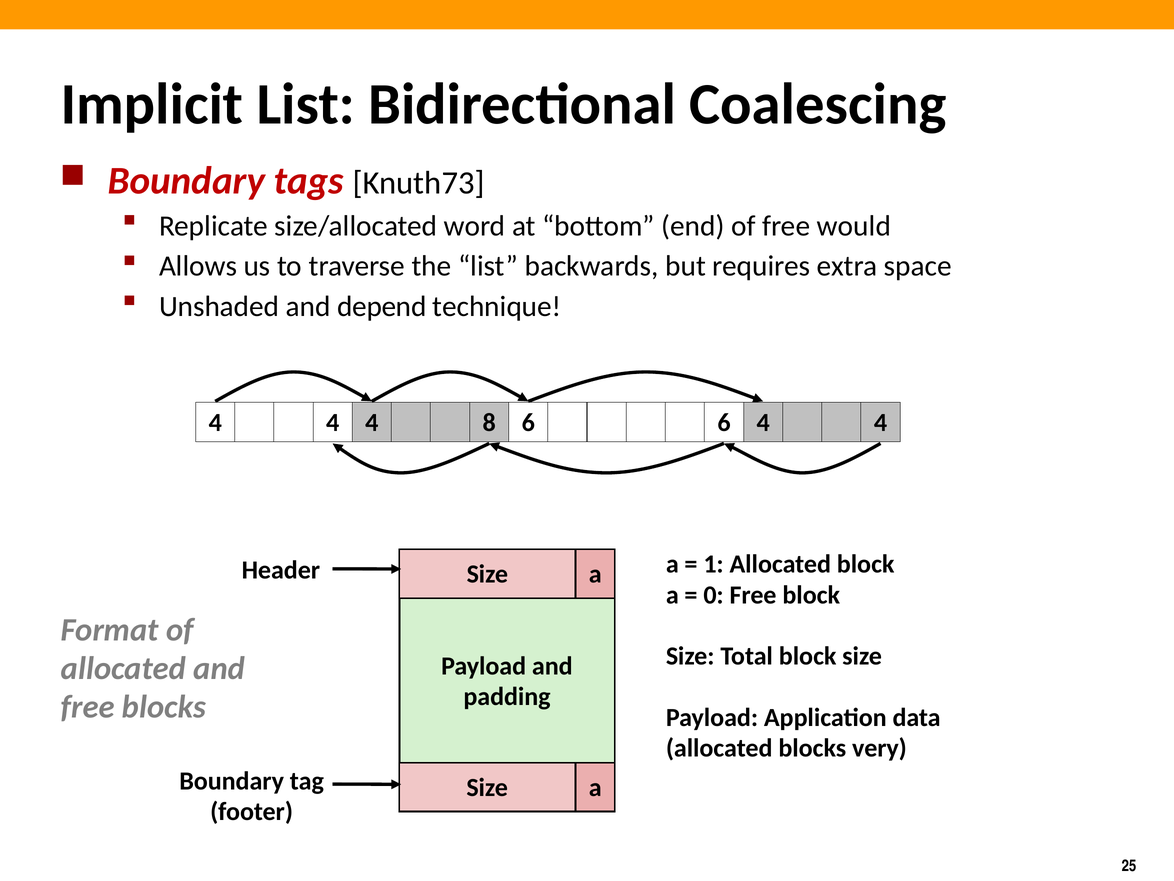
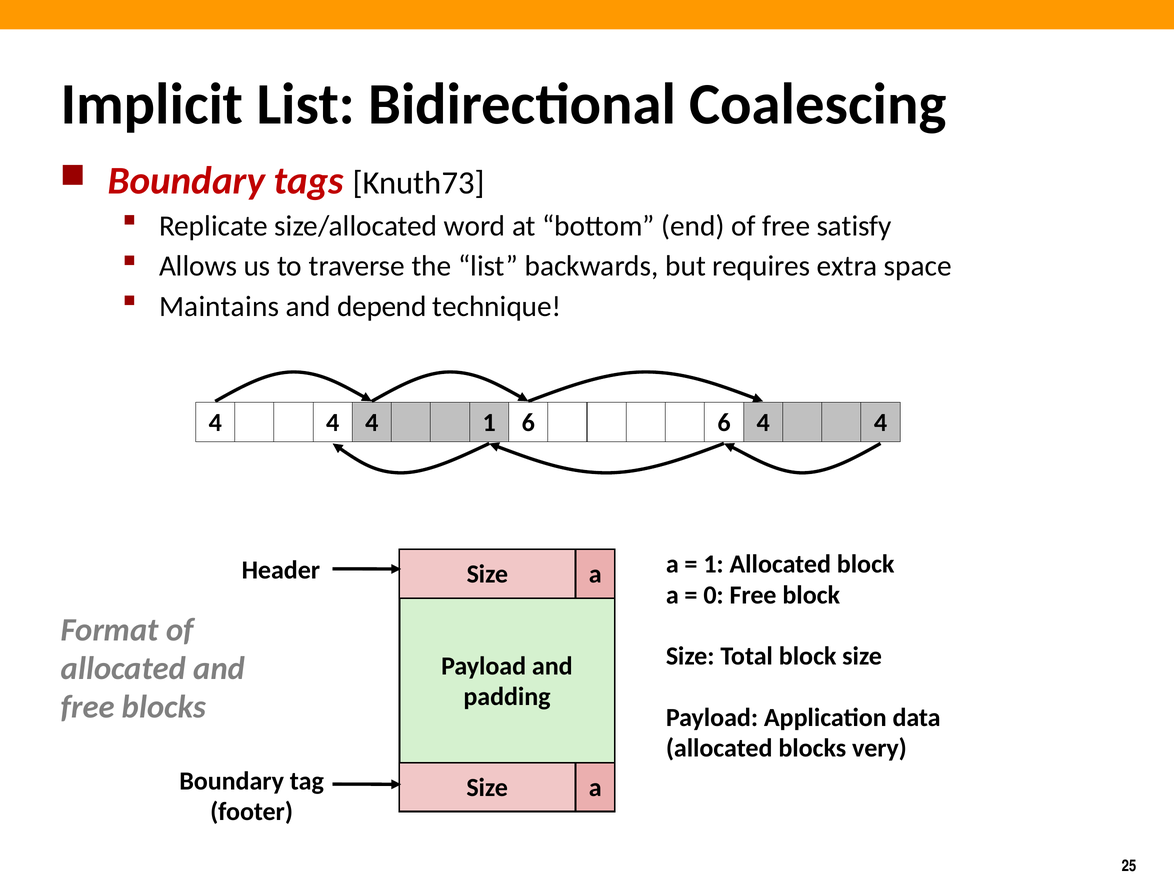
would: would -> satisfy
Unshaded: Unshaded -> Maintains
4 8: 8 -> 1
